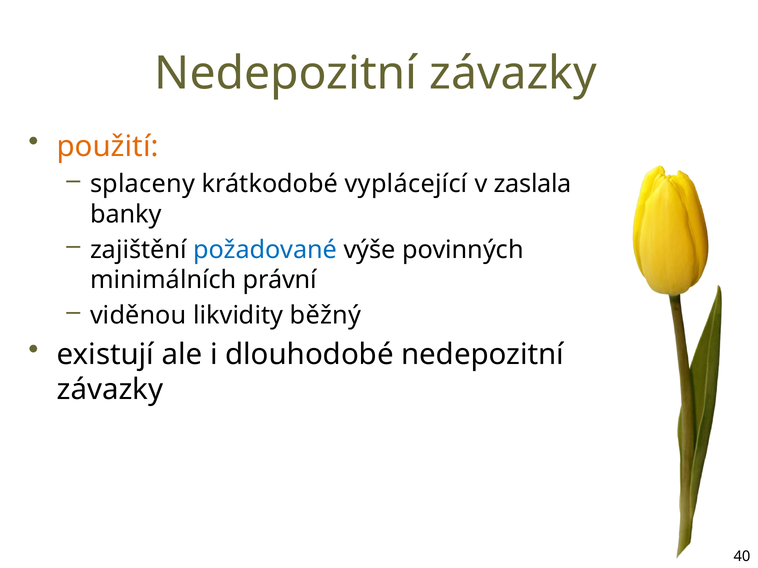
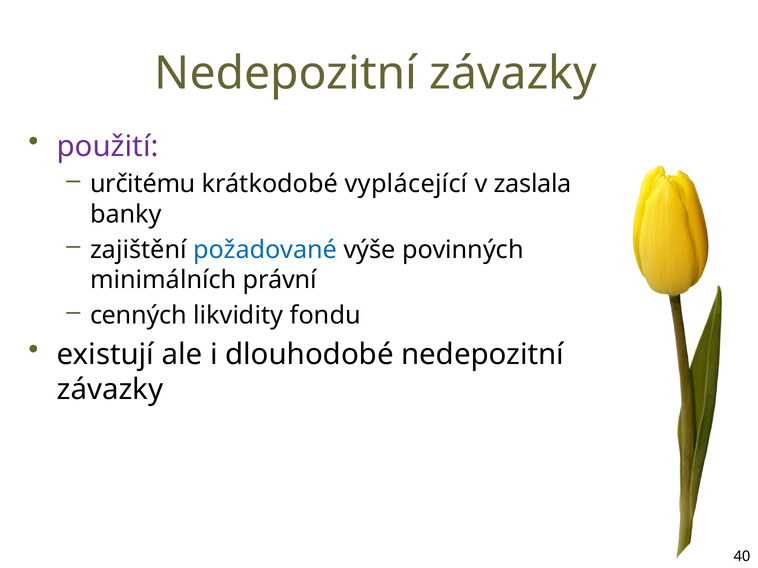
použití colour: orange -> purple
splaceny: splaceny -> určitému
viděnou: viděnou -> cenných
běžný: běžný -> fondu
